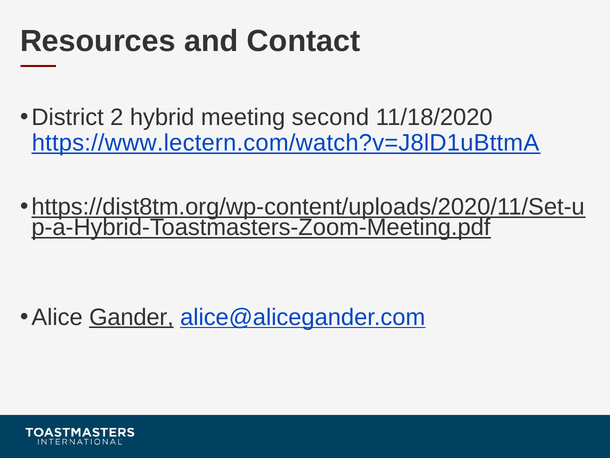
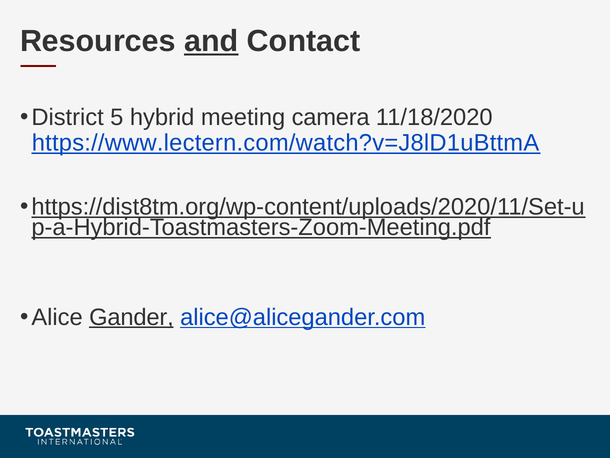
and underline: none -> present
2: 2 -> 5
second: second -> camera
